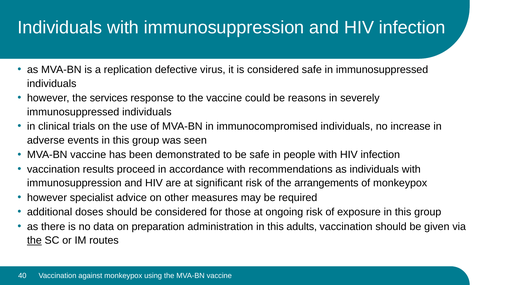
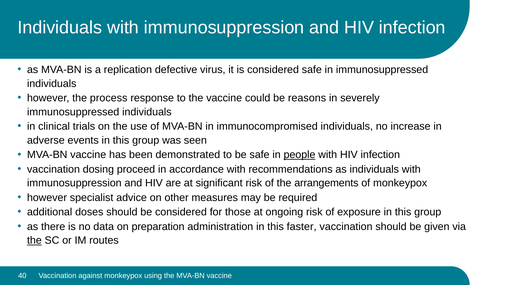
services: services -> process
people underline: none -> present
results: results -> dosing
adults: adults -> faster
